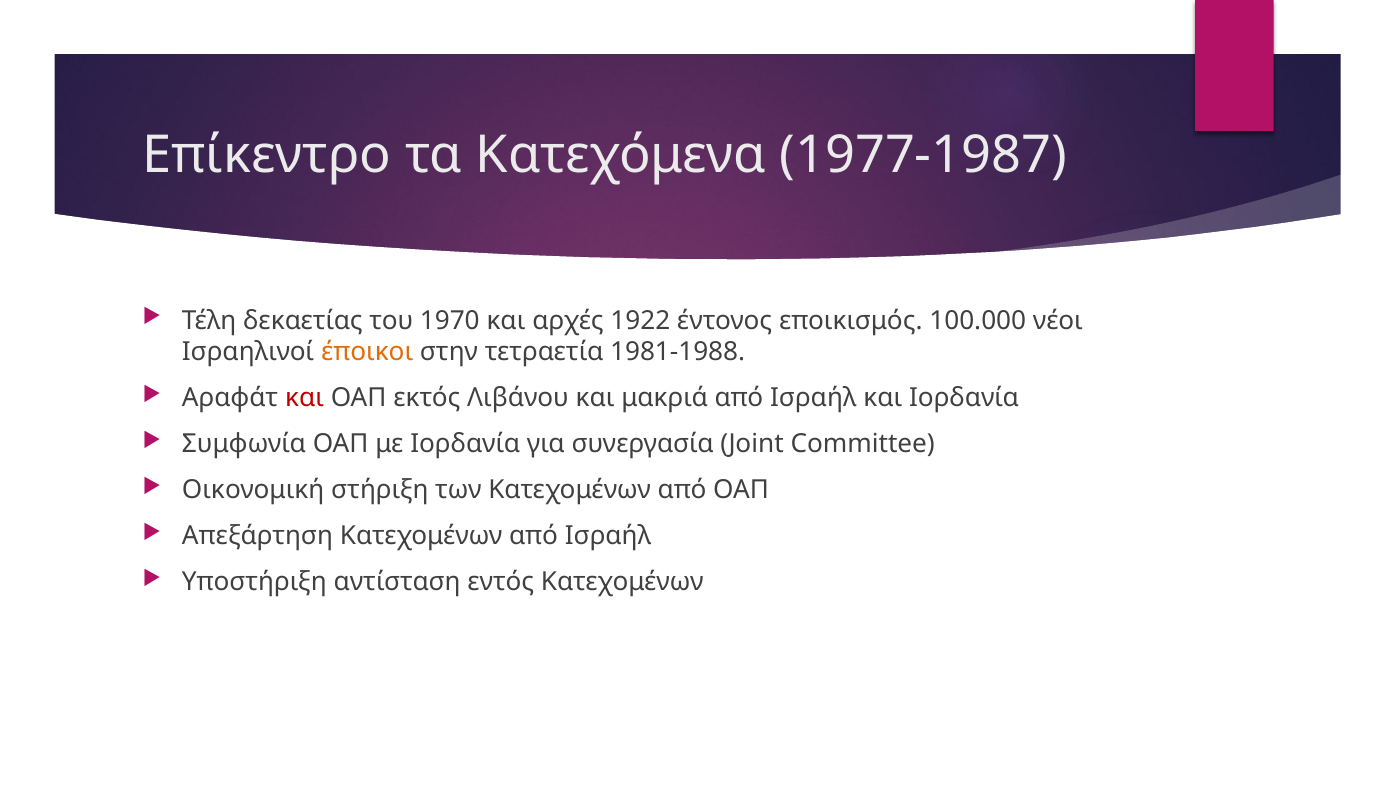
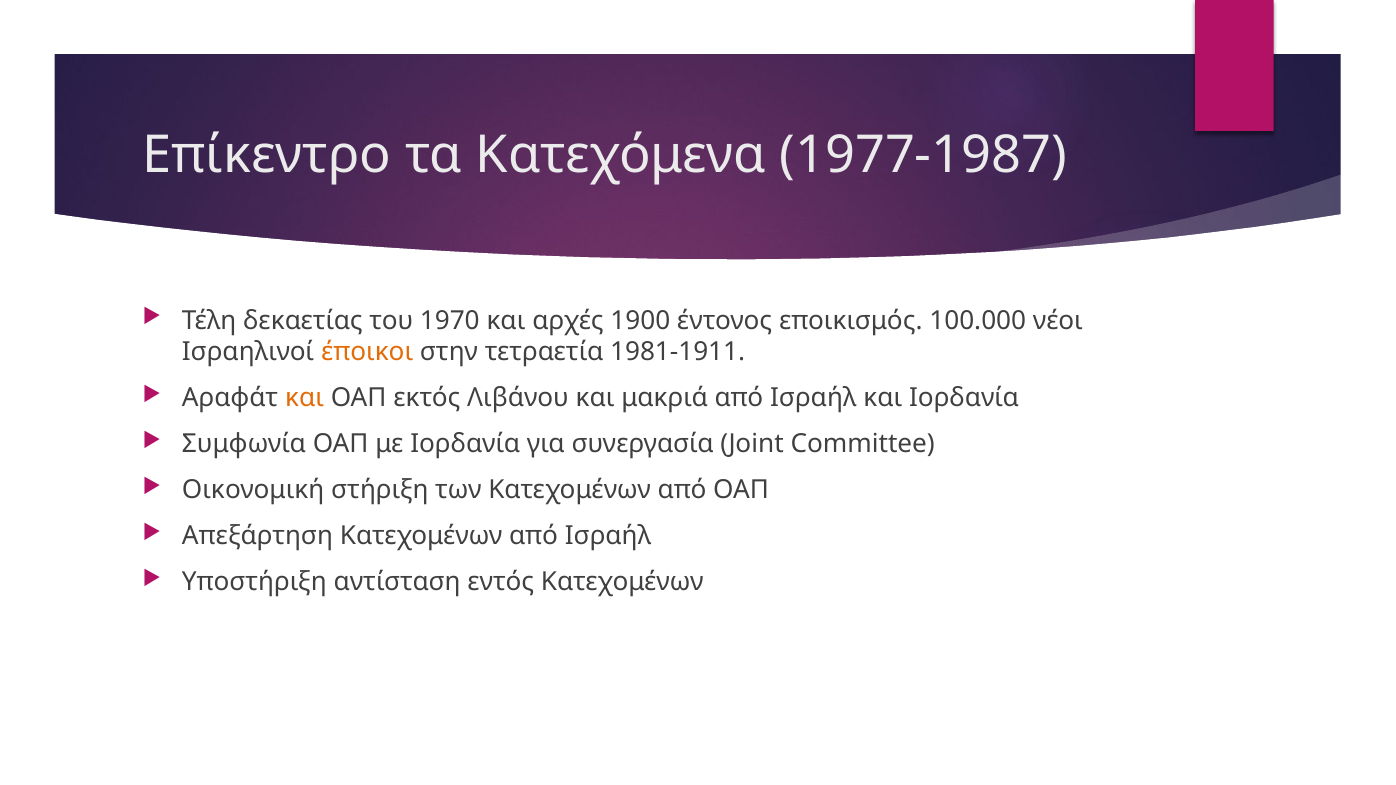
1922: 1922 -> 1900
1981-1988: 1981-1988 -> 1981-1911
και at (305, 398) colour: red -> orange
